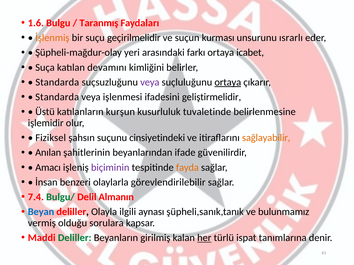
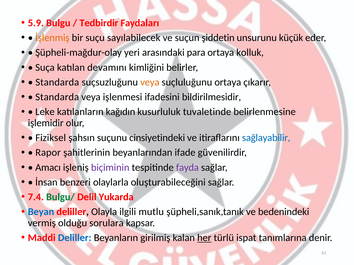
1.6: 1.6 -> 5.9
Taranmış: Taranmış -> Tedbirdir
geçirilmelidir: geçirilmelidir -> sayılabilecek
kurması: kurması -> şiddetin
ısrarlı: ısrarlı -> küçük
farkı: farkı -> para
icabet: icabet -> kolluk
veya at (150, 82) colour: purple -> orange
ortaya at (228, 82) underline: present -> none
geliştirmelidir: geliştirmelidir -> bildirilmesidir
Üstü: Üstü -> Leke
kurşun: kurşun -> kağıdın
sağlayabilir colour: orange -> blue
Anılan: Anılan -> Rapor
fayda colour: orange -> purple
görevlendirilebilir: görevlendirilebilir -> oluşturabileceğini
Almanın: Almanın -> Yukarda
aynası: aynası -> mutlu
bulunmamız: bulunmamız -> bedenindeki
Deliller at (75, 238) colour: green -> blue
